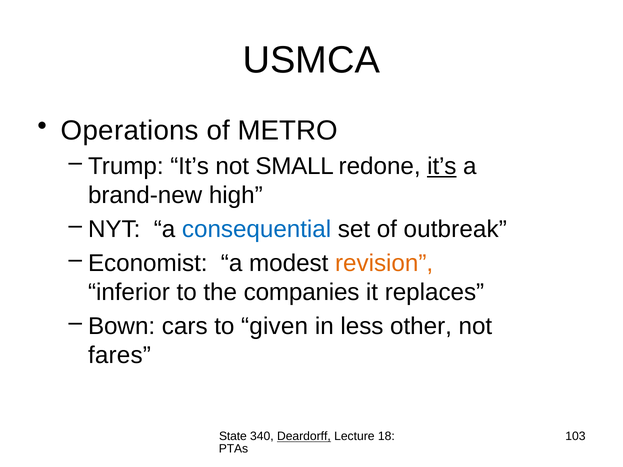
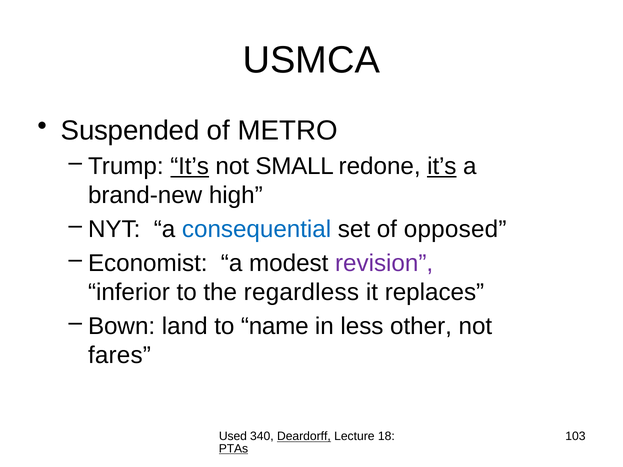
Operations: Operations -> Suspended
It’s at (190, 166) underline: none -> present
outbreak: outbreak -> opposed
revision colour: orange -> purple
companies: companies -> regardless
cars: cars -> land
given: given -> name
State: State -> Used
PTAs underline: none -> present
